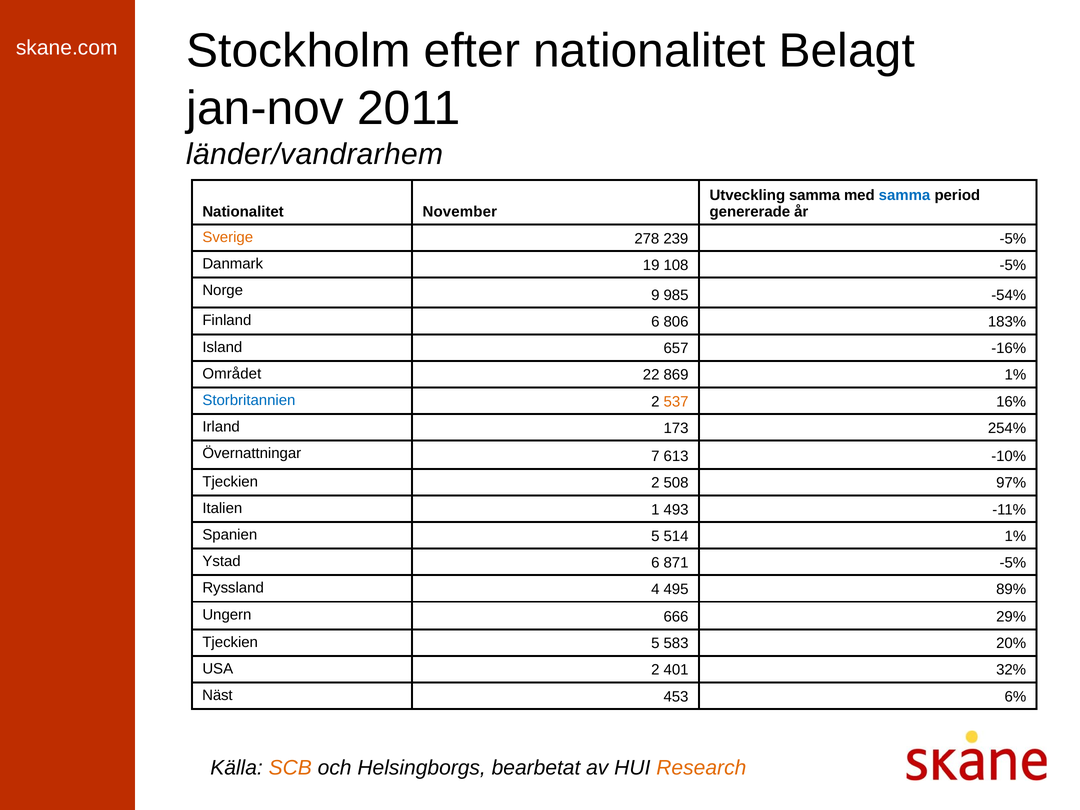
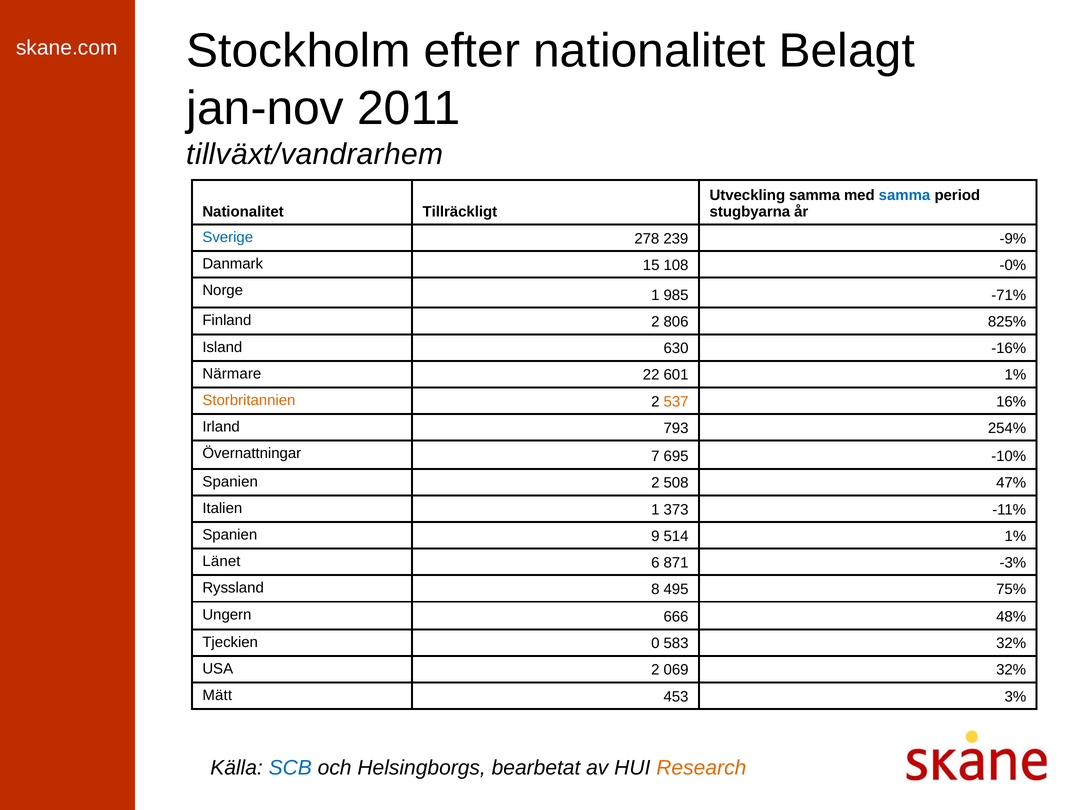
länder/vandrarhem: länder/vandrarhem -> tillväxt/vandrarhem
November: November -> Tillräckligt
genererade: genererade -> stugbyarna
Sverige colour: orange -> blue
239 -5%: -5% -> -9%
19: 19 -> 15
108 -5%: -5% -> -0%
Norge 9: 9 -> 1
-54%: -54% -> -71%
Finland 6: 6 -> 2
183%: 183% -> 825%
657: 657 -> 630
Området: Området -> Närmare
869: 869 -> 601
Storbritannien colour: blue -> orange
173: 173 -> 793
613: 613 -> 695
Tjeckien at (230, 482): Tjeckien -> Spanien
97%: 97% -> 47%
493: 493 -> 373
Spanien 5: 5 -> 9
Ystad: Ystad -> Länet
871 -5%: -5% -> -3%
4: 4 -> 8
89%: 89% -> 75%
29%: 29% -> 48%
Tjeckien 5: 5 -> 0
583 20%: 20% -> 32%
401: 401 -> 069
Näst: Näst -> Mätt
6%: 6% -> 3%
SCB colour: orange -> blue
